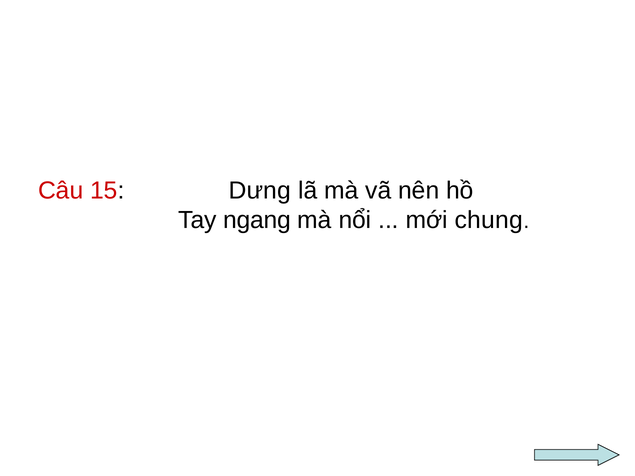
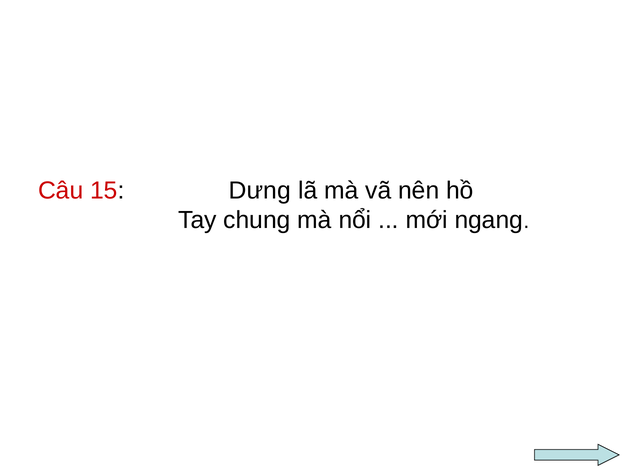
ngang: ngang -> chung
chung: chung -> ngang
